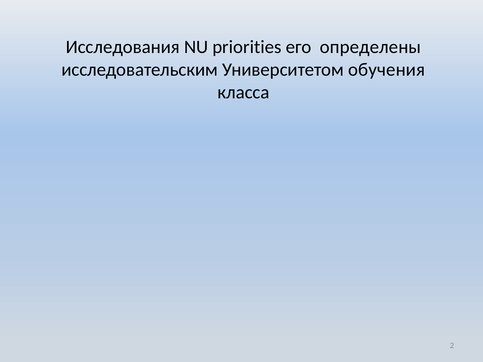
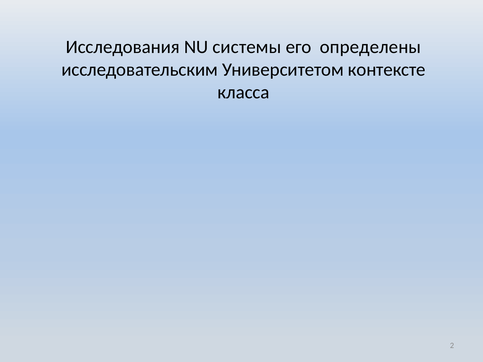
priorities: priorities -> системы
обучения: обучения -> контексте
